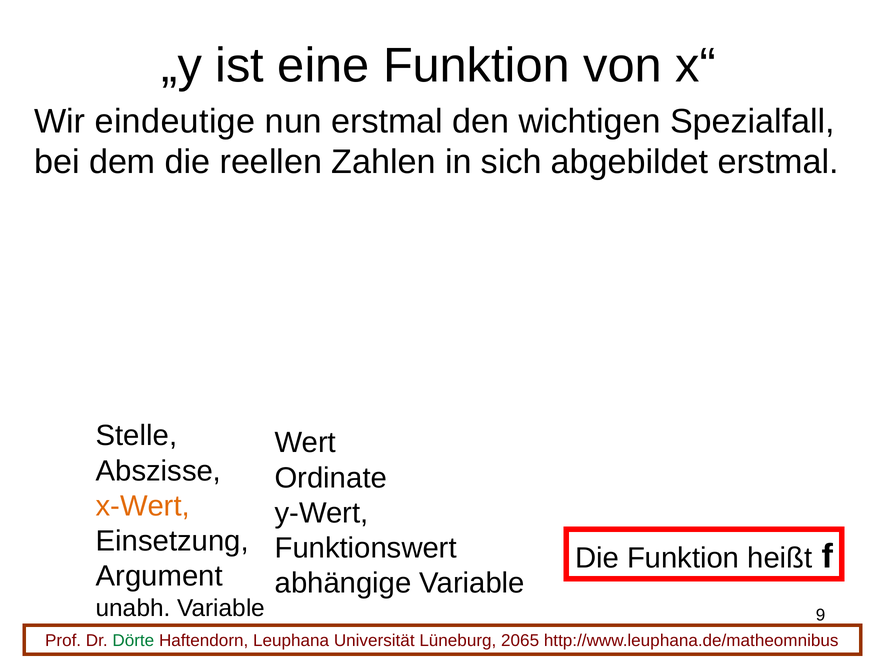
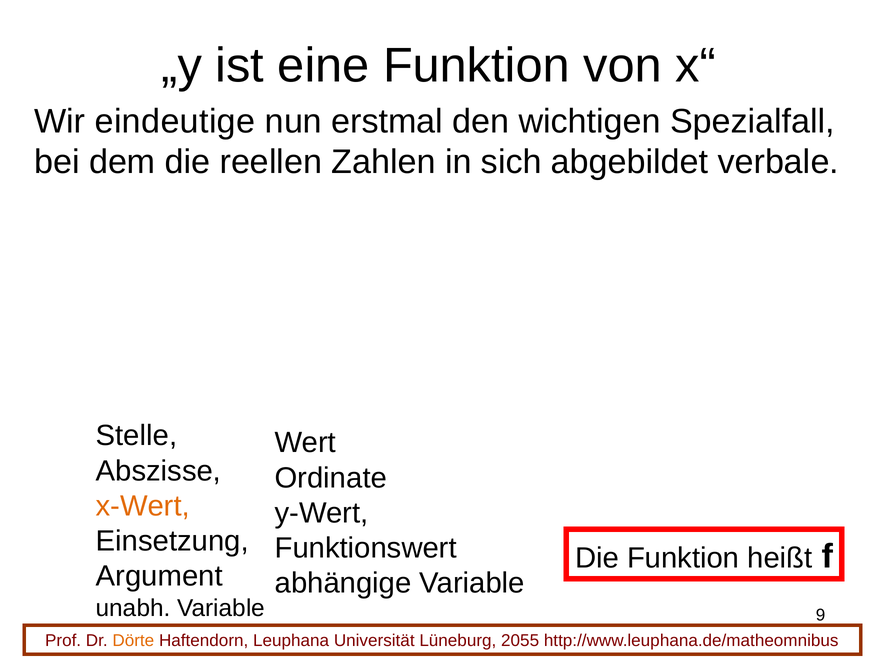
abgebildet erstmal: erstmal -> verbale
Dörte colour: green -> orange
2065: 2065 -> 2055
